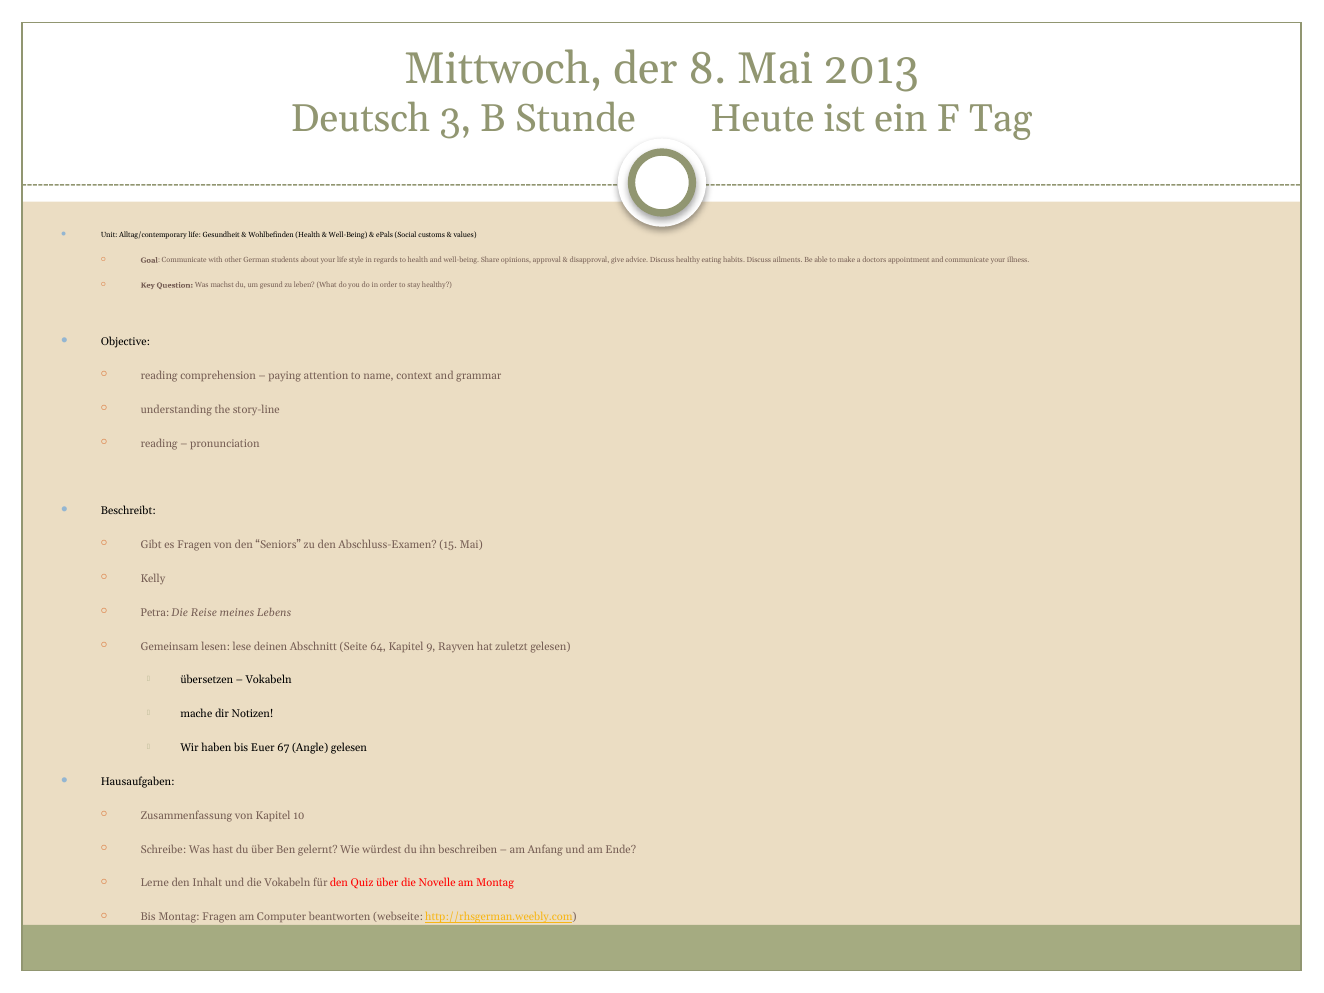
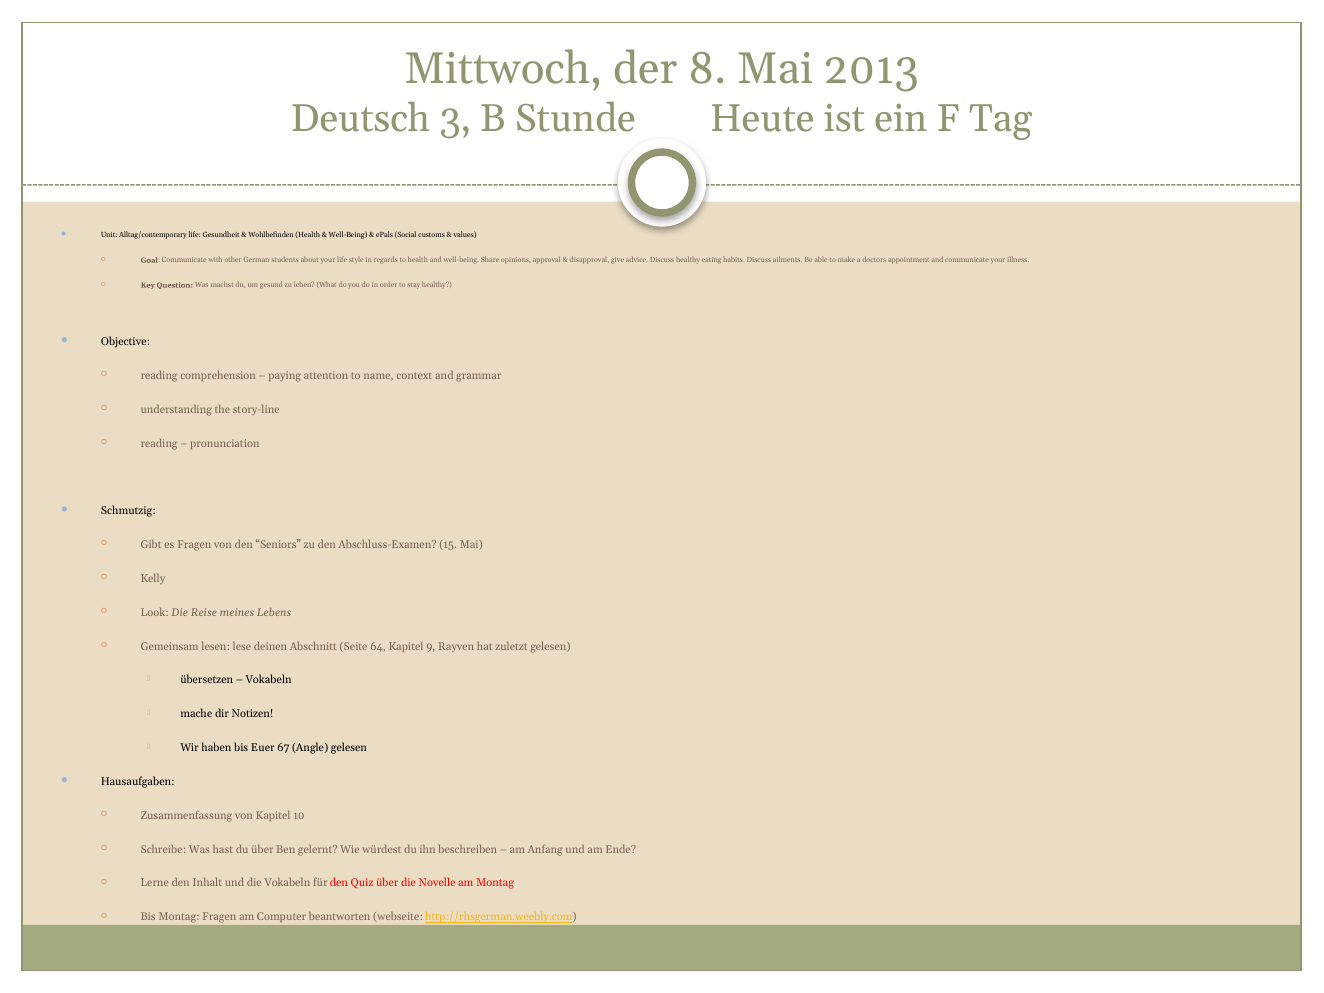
Beschreibt: Beschreibt -> Schmutzig
Petra: Petra -> Look
